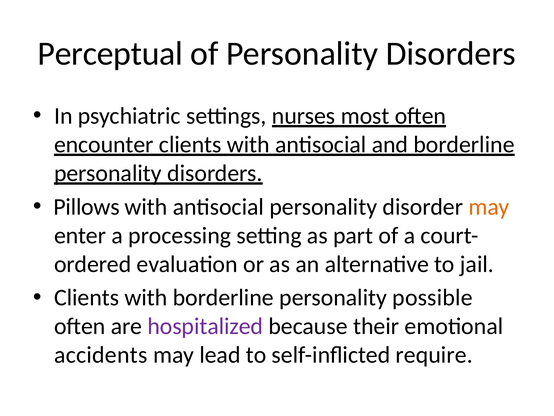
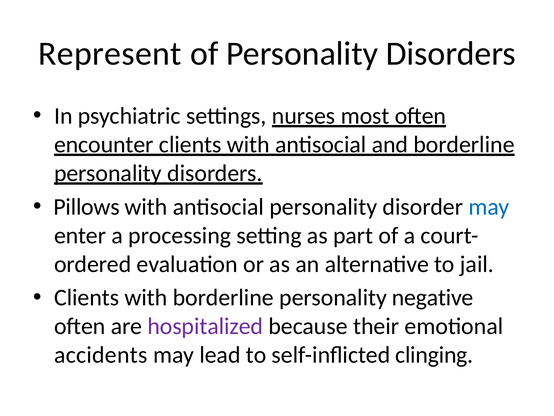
Perceptual: Perceptual -> Represent
may at (489, 207) colour: orange -> blue
possible: possible -> negative
require: require -> clinging
